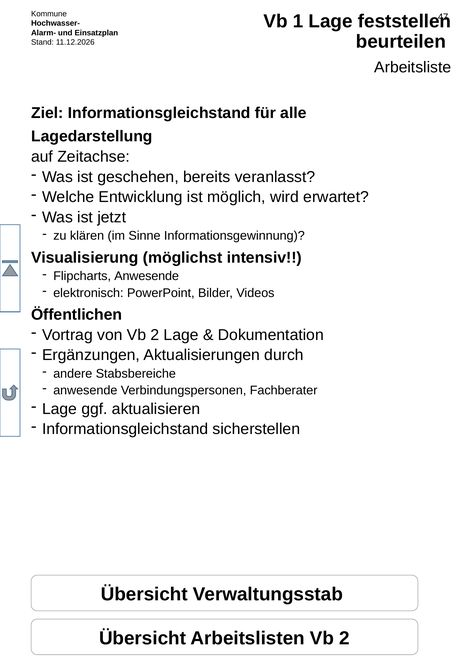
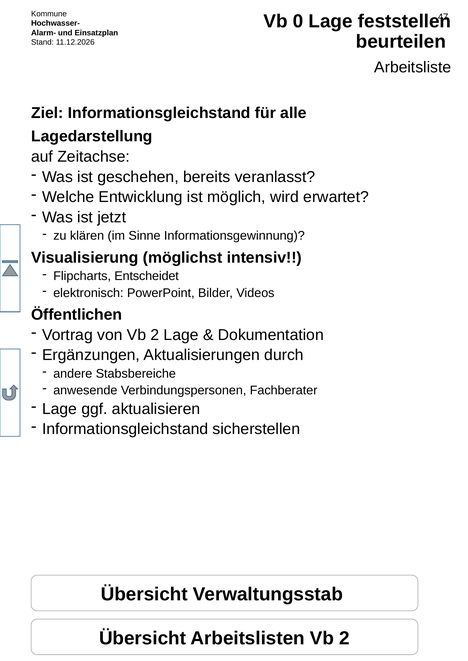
1: 1 -> 0
Flipcharts Anwesende: Anwesende -> Entscheidet
